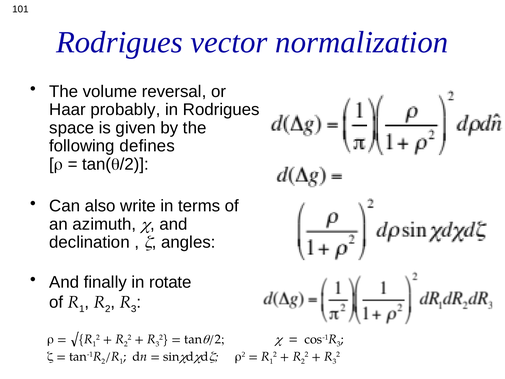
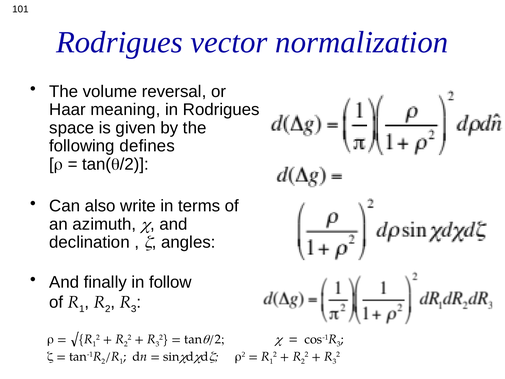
probably: probably -> meaning
rotate: rotate -> follow
